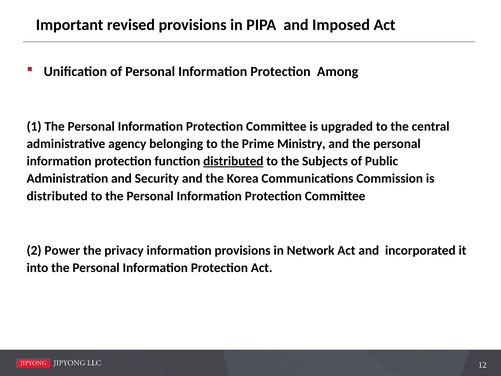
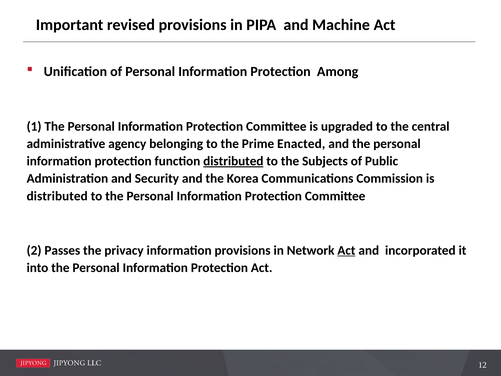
Imposed: Imposed -> Machine
Ministry: Ministry -> Enacted
Power: Power -> Passes
Act at (346, 250) underline: none -> present
